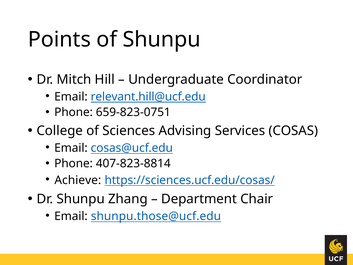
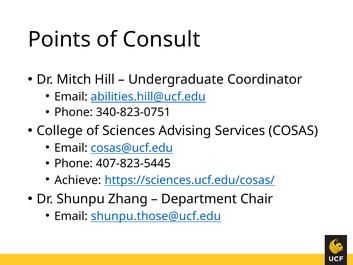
of Shunpu: Shunpu -> Consult
relevant.hill@ucf.edu: relevant.hill@ucf.edu -> abilities.hill@ucf.edu
659-823-0751: 659-823-0751 -> 340-823-0751
407-823-8814: 407-823-8814 -> 407-823-5445
